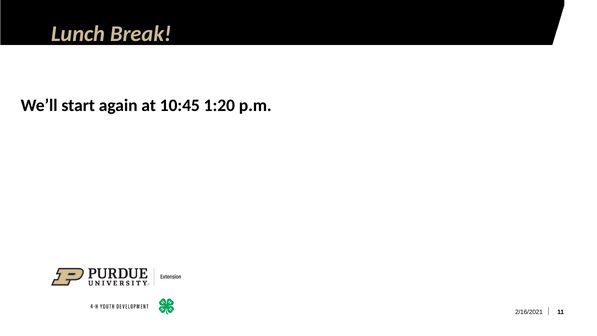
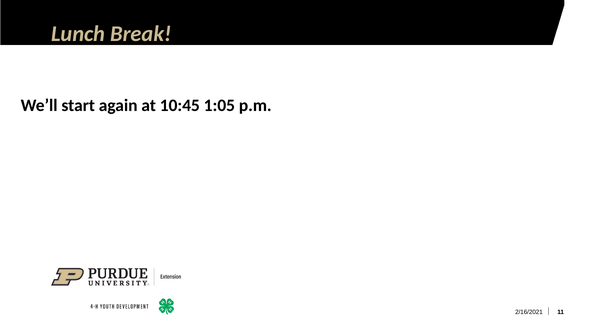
1:20: 1:20 -> 1:05
